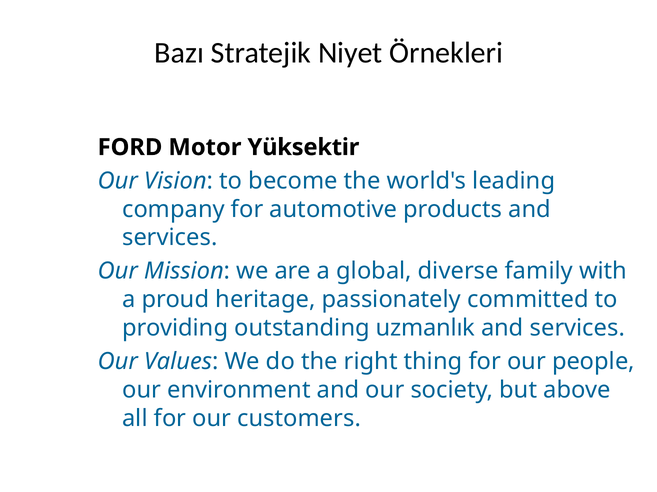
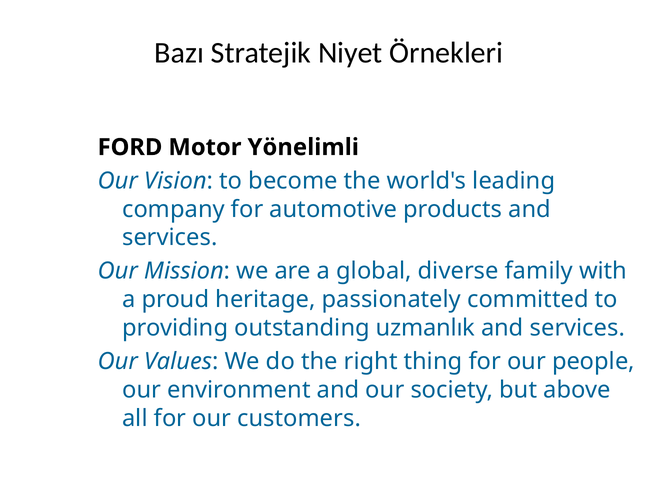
Yüksektir: Yüksektir -> Yönelimli
